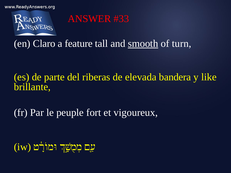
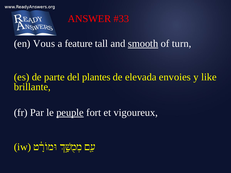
Claro: Claro -> Vous
riberas: riberas -> plantes
bandera: bandera -> envoies
peuple underline: none -> present
